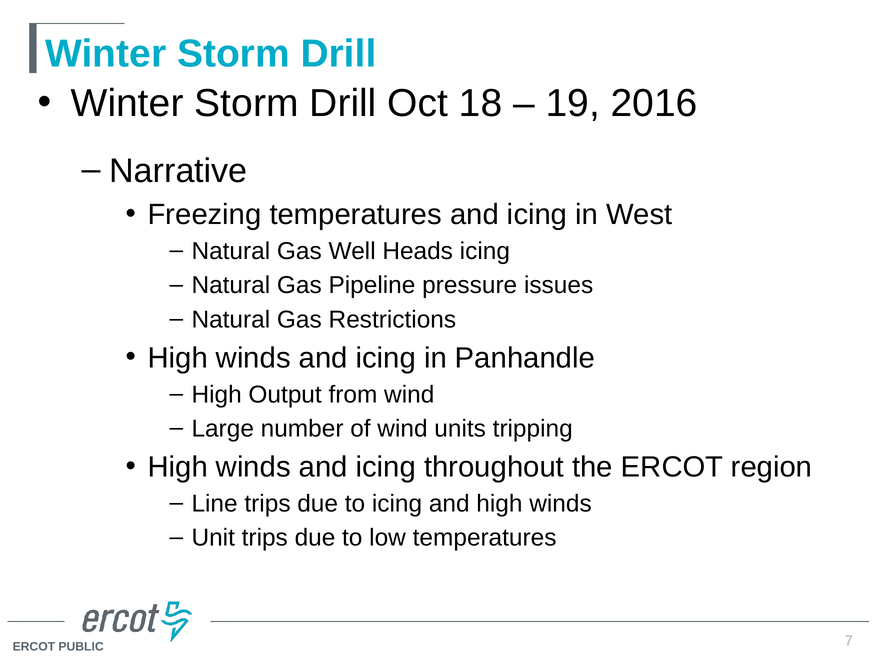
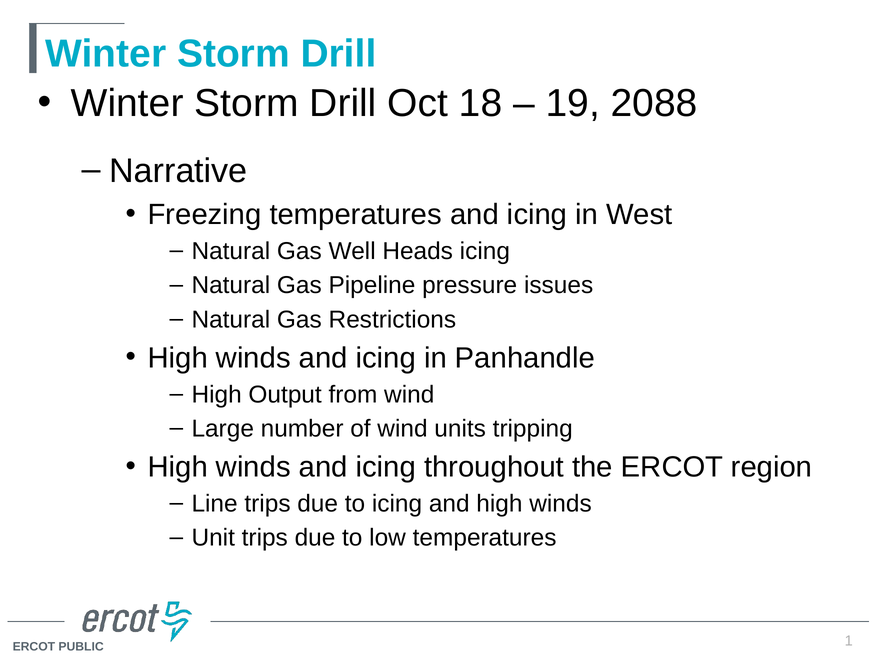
2016: 2016 -> 2088
7: 7 -> 1
